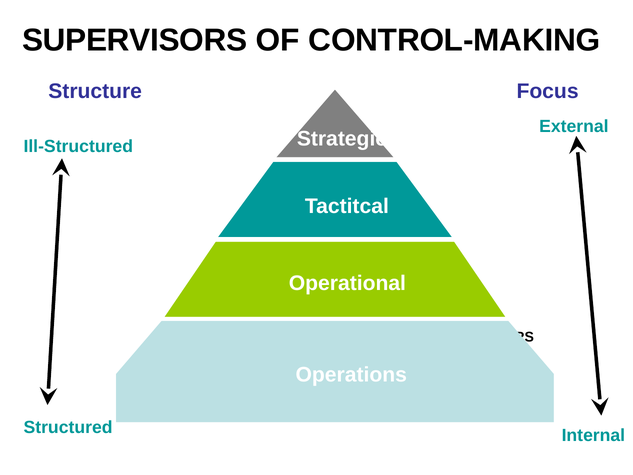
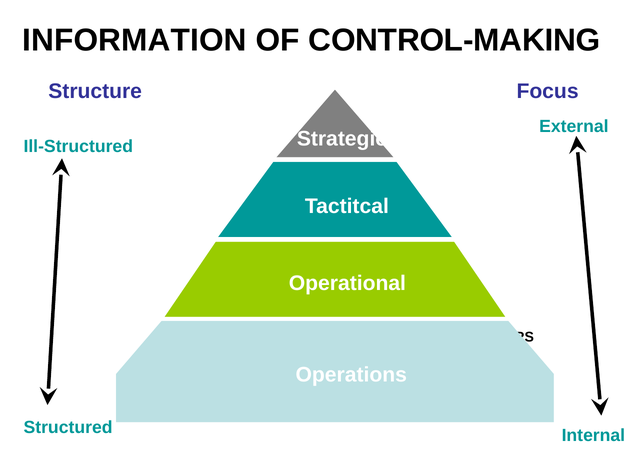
SUPERVISORS: SUPERVISORS -> INFORMATION
